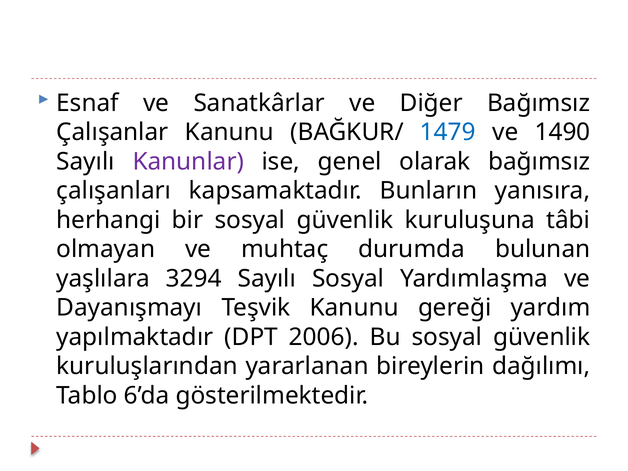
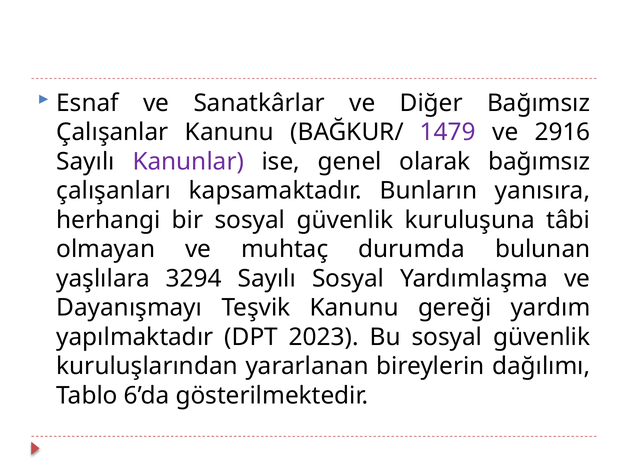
1479 colour: blue -> purple
1490: 1490 -> 2916
2006: 2006 -> 2023
